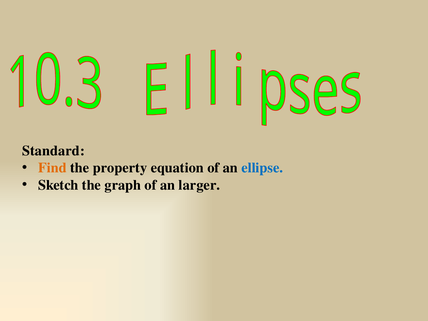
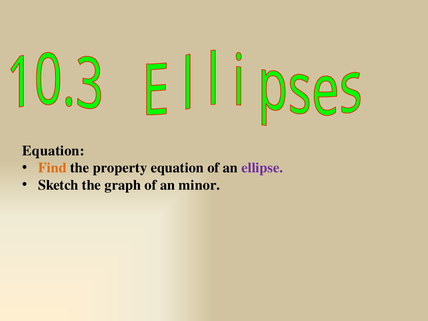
Standard at (53, 151): Standard -> Equation
ellipse colour: blue -> purple
larger: larger -> minor
